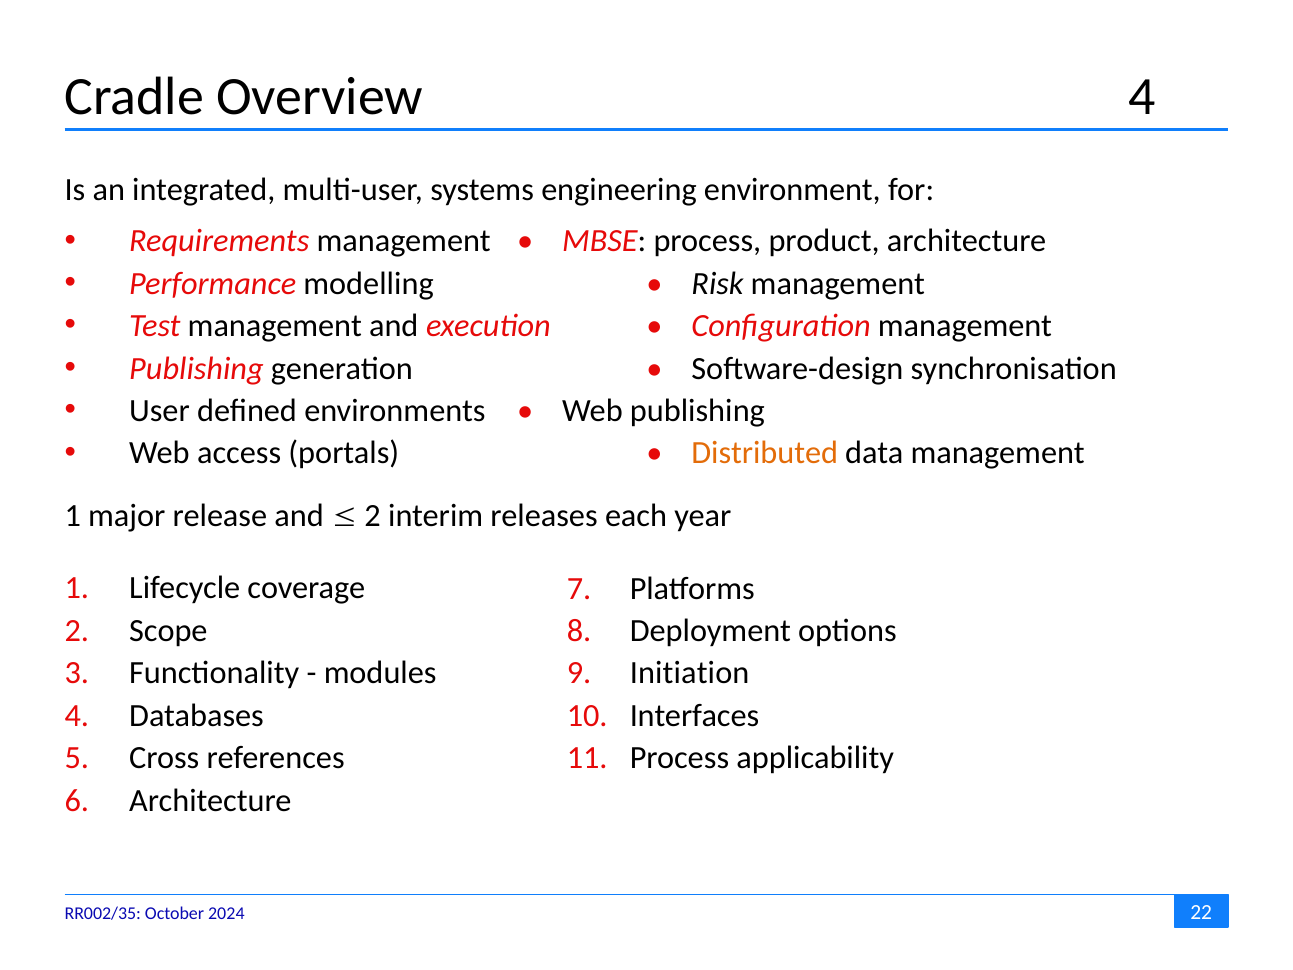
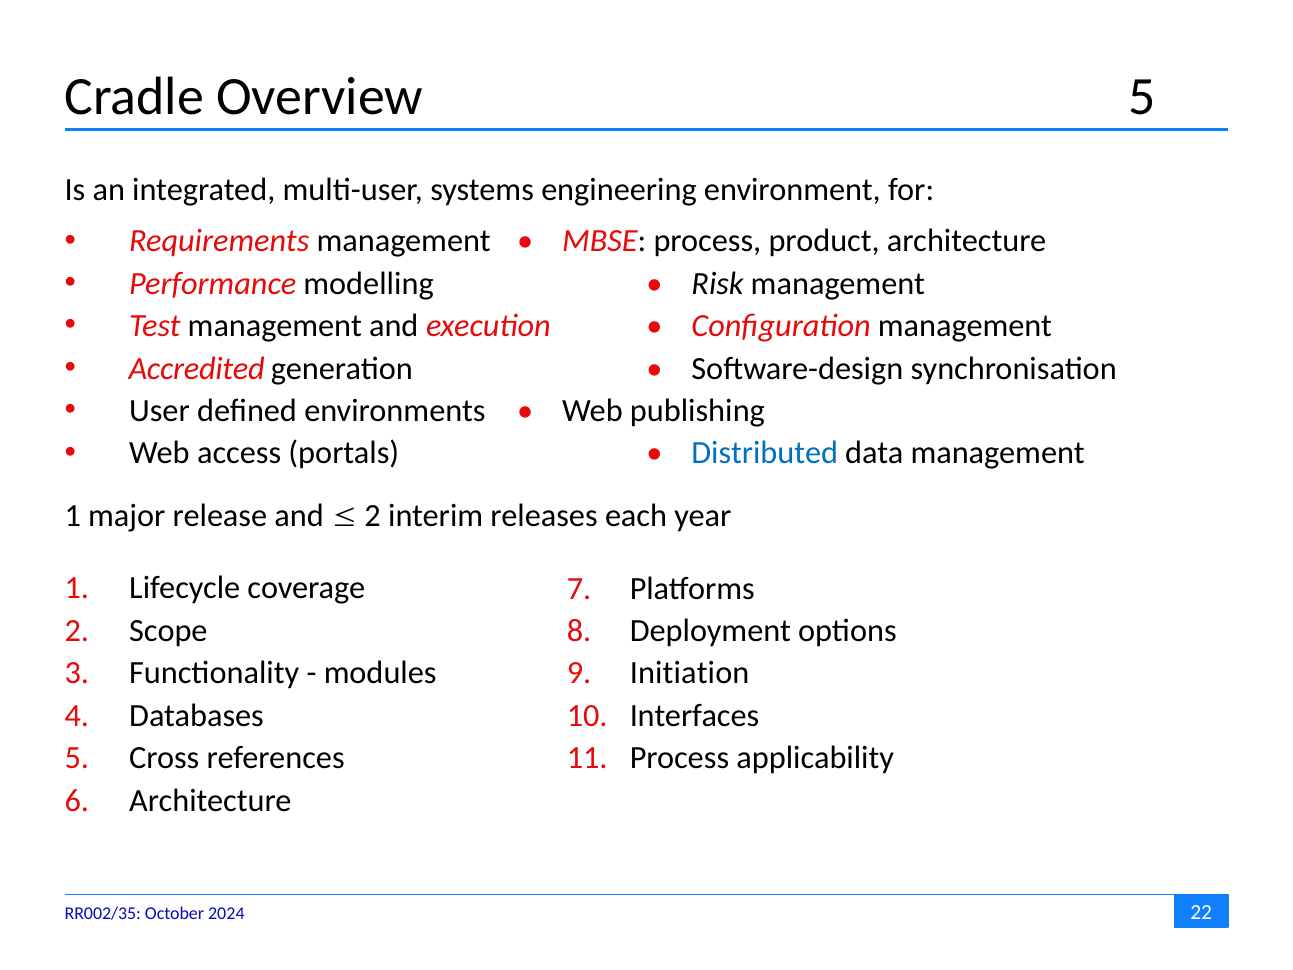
Overview 4: 4 -> 5
Publishing at (196, 368): Publishing -> Accredited
Distributed colour: orange -> blue
